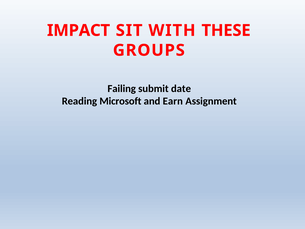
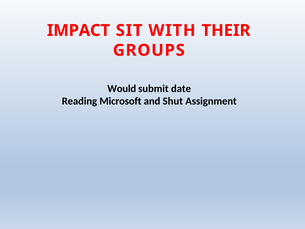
THESE: THESE -> THEIR
Failing: Failing -> Would
Earn: Earn -> Shut
